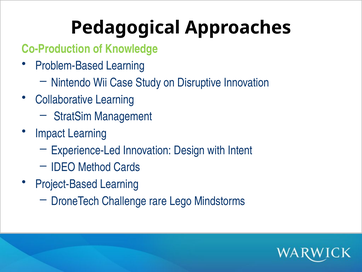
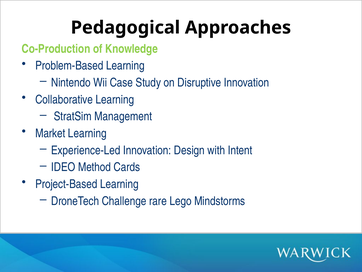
Impact: Impact -> Market
